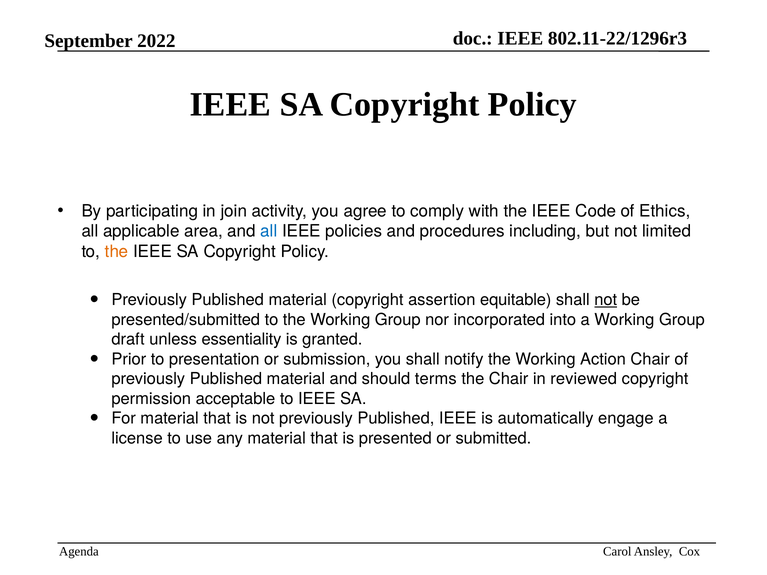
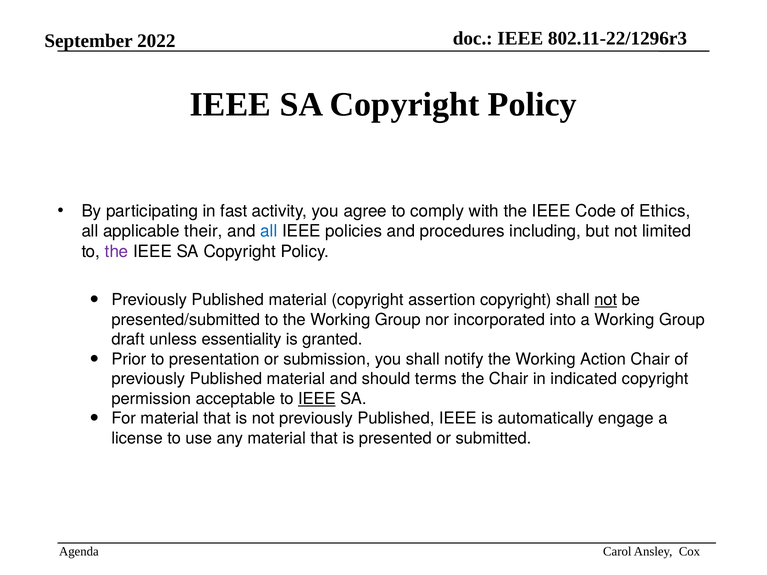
join: join -> fast
area: area -> their
the at (117, 252) colour: orange -> purple
assertion equitable: equitable -> copyright
reviewed: reviewed -> indicated
IEEE at (317, 399) underline: none -> present
